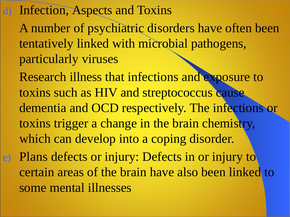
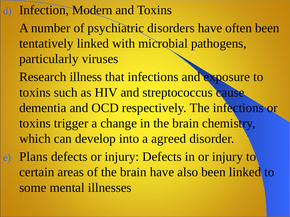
Aspects: Aspects -> Modern
coping: coping -> agreed
